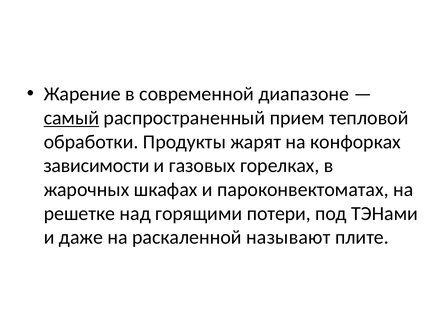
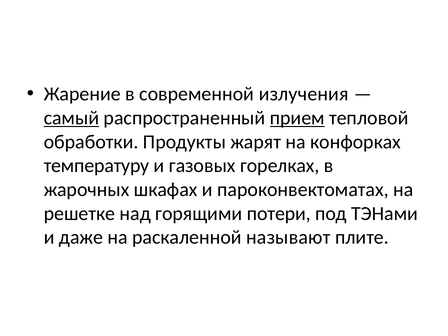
диапазоне: диапазоне -> излучения
прием underline: none -> present
зависимости: зависимости -> температуру
